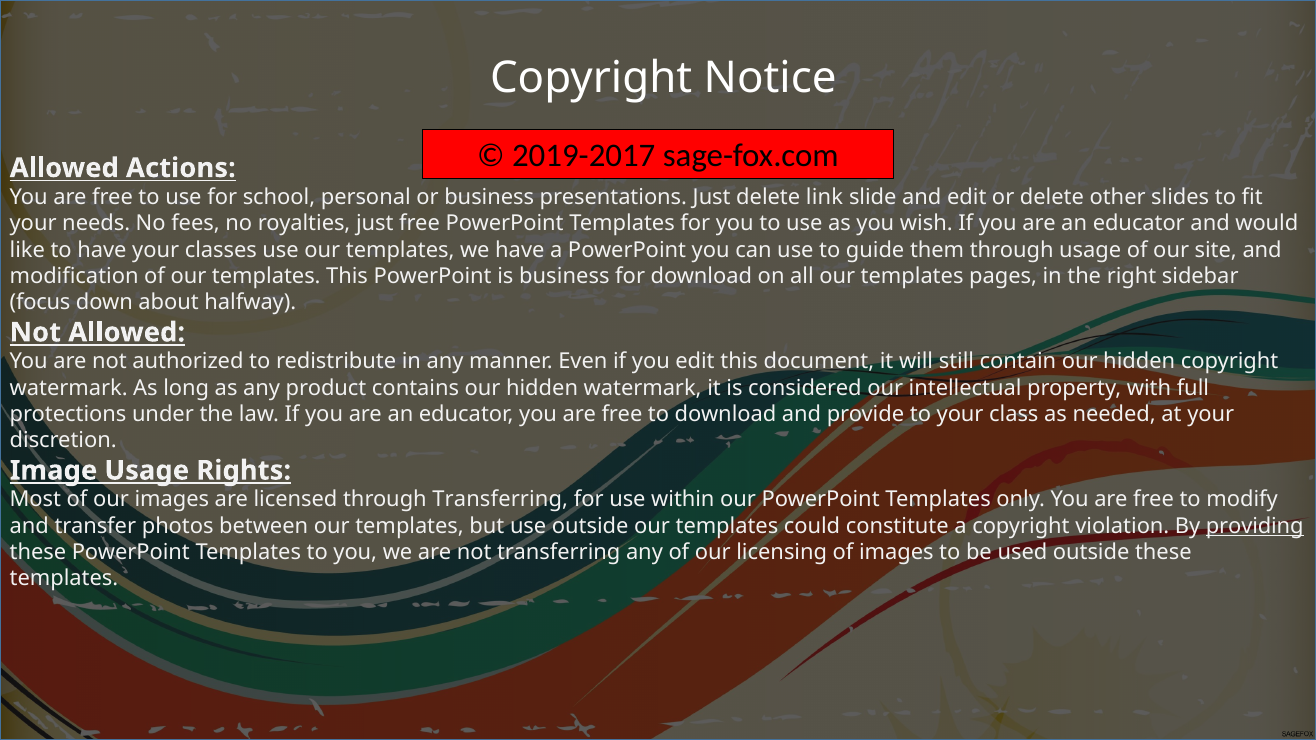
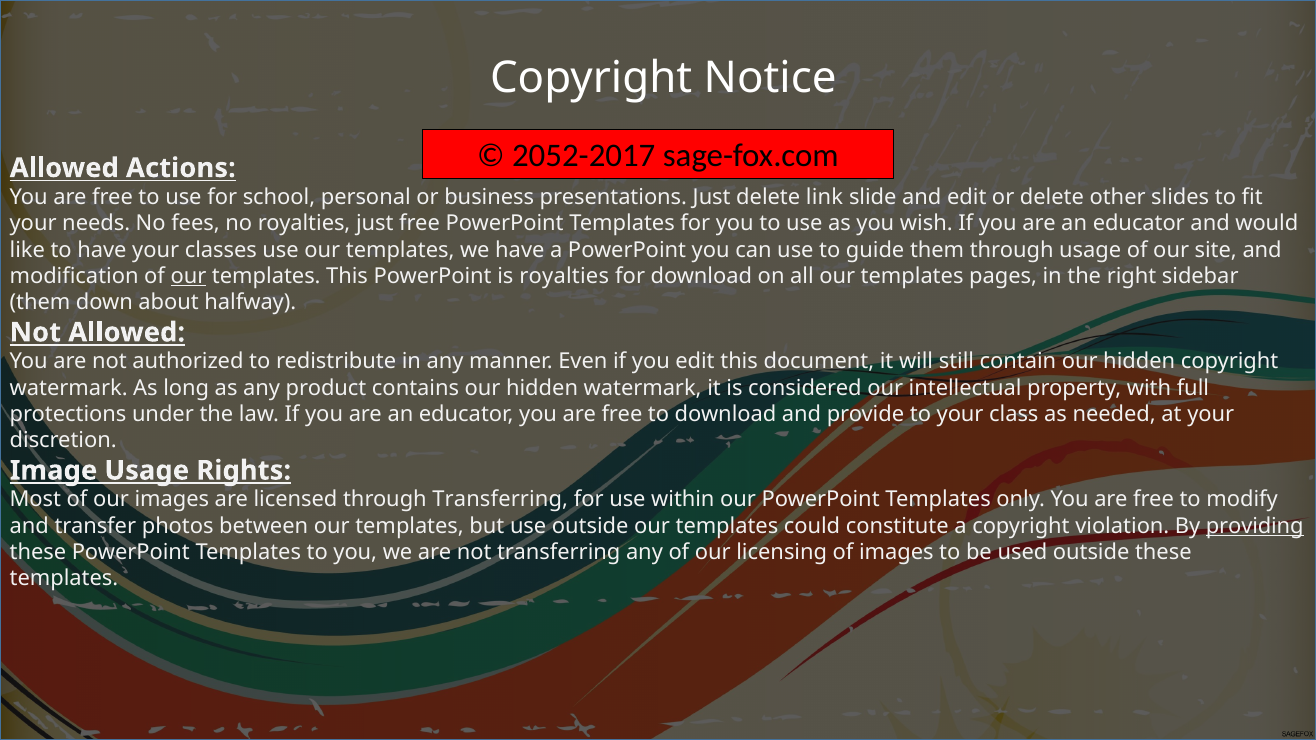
2019-2017: 2019-2017 -> 2052-2017
our at (188, 276) underline: none -> present
is business: business -> royalties
focus at (40, 303): focus -> them
